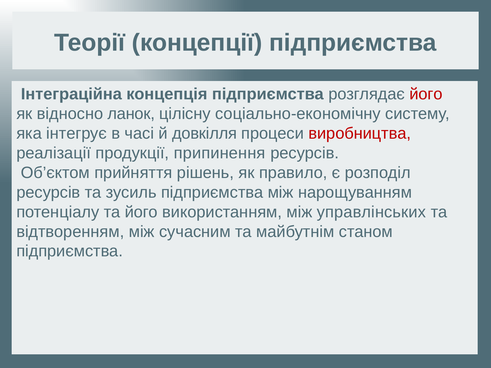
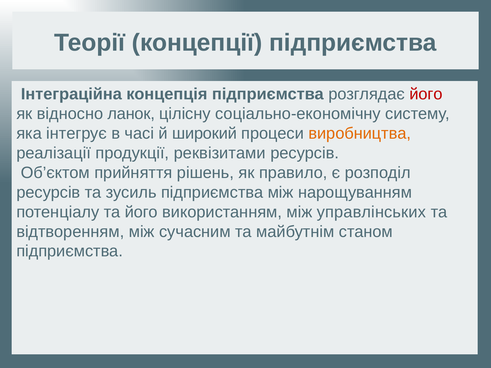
довкілля: довкілля -> широкий
виробництва colour: red -> orange
припинення: припинення -> реквізитами
